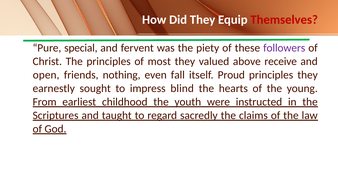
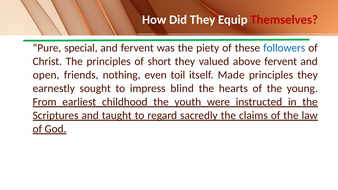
followers colour: purple -> blue
most: most -> short
above receive: receive -> fervent
fall: fall -> toil
Proud: Proud -> Made
